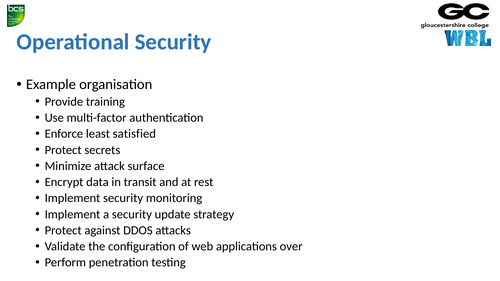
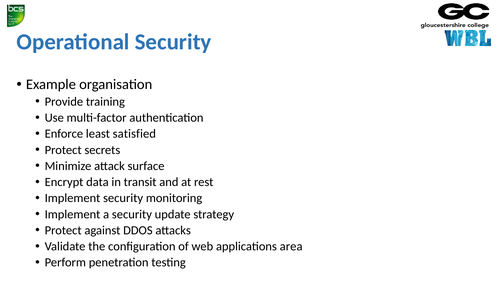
over: over -> area
